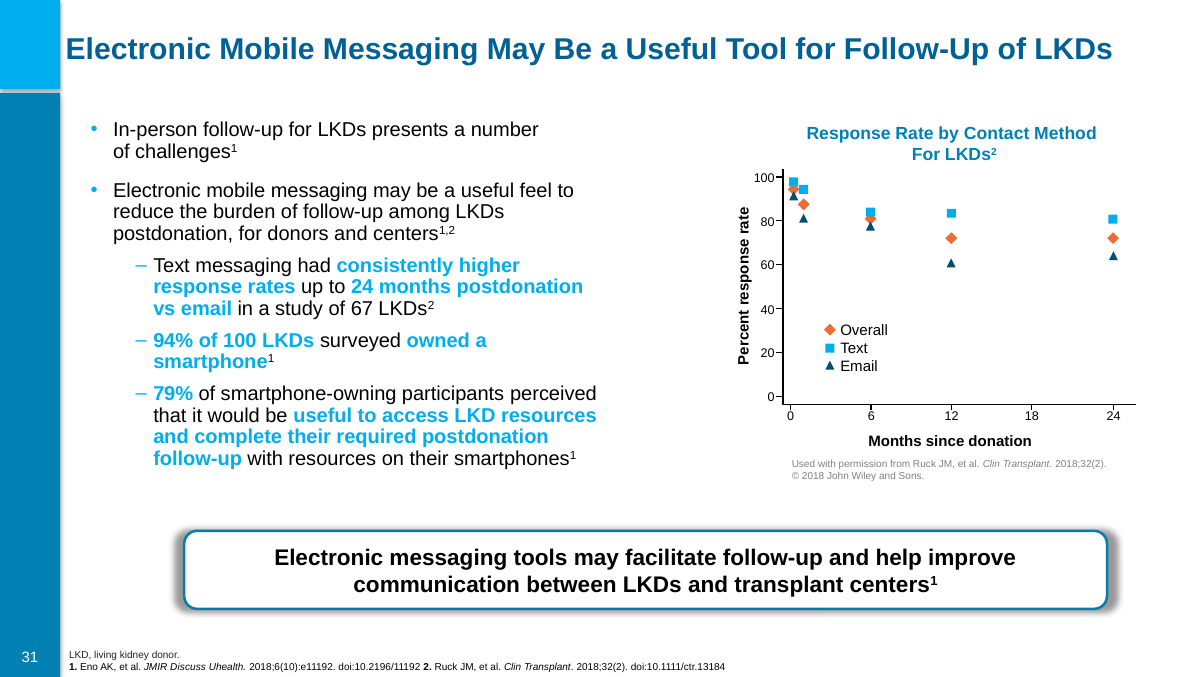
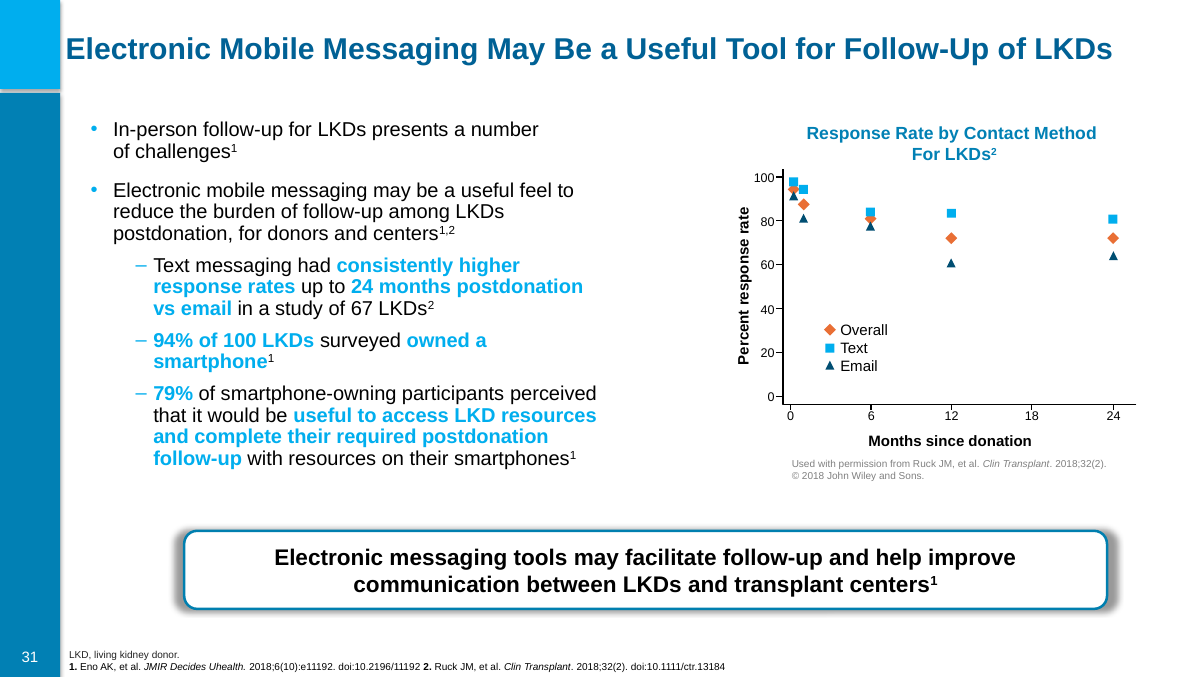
Discuss: Discuss -> Decides
